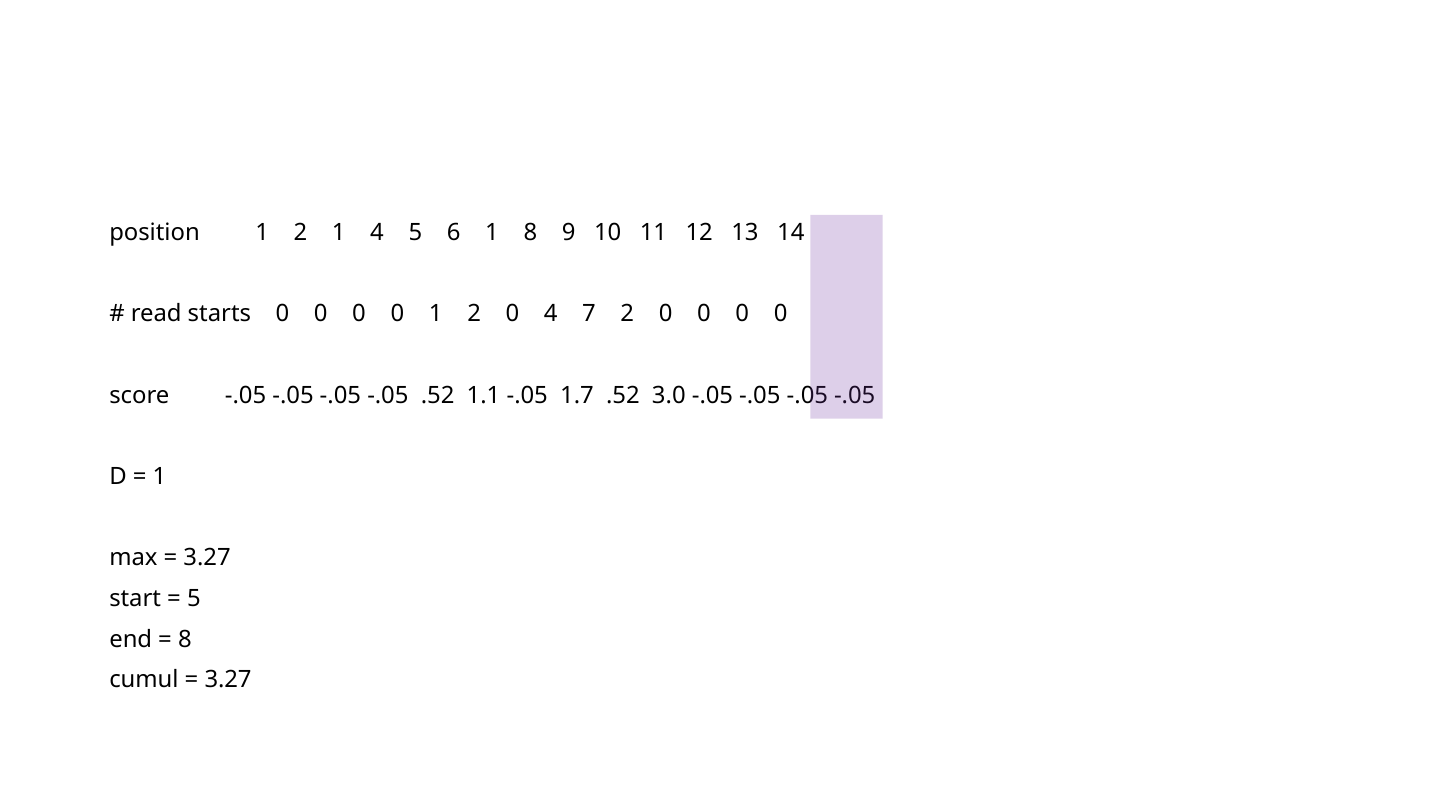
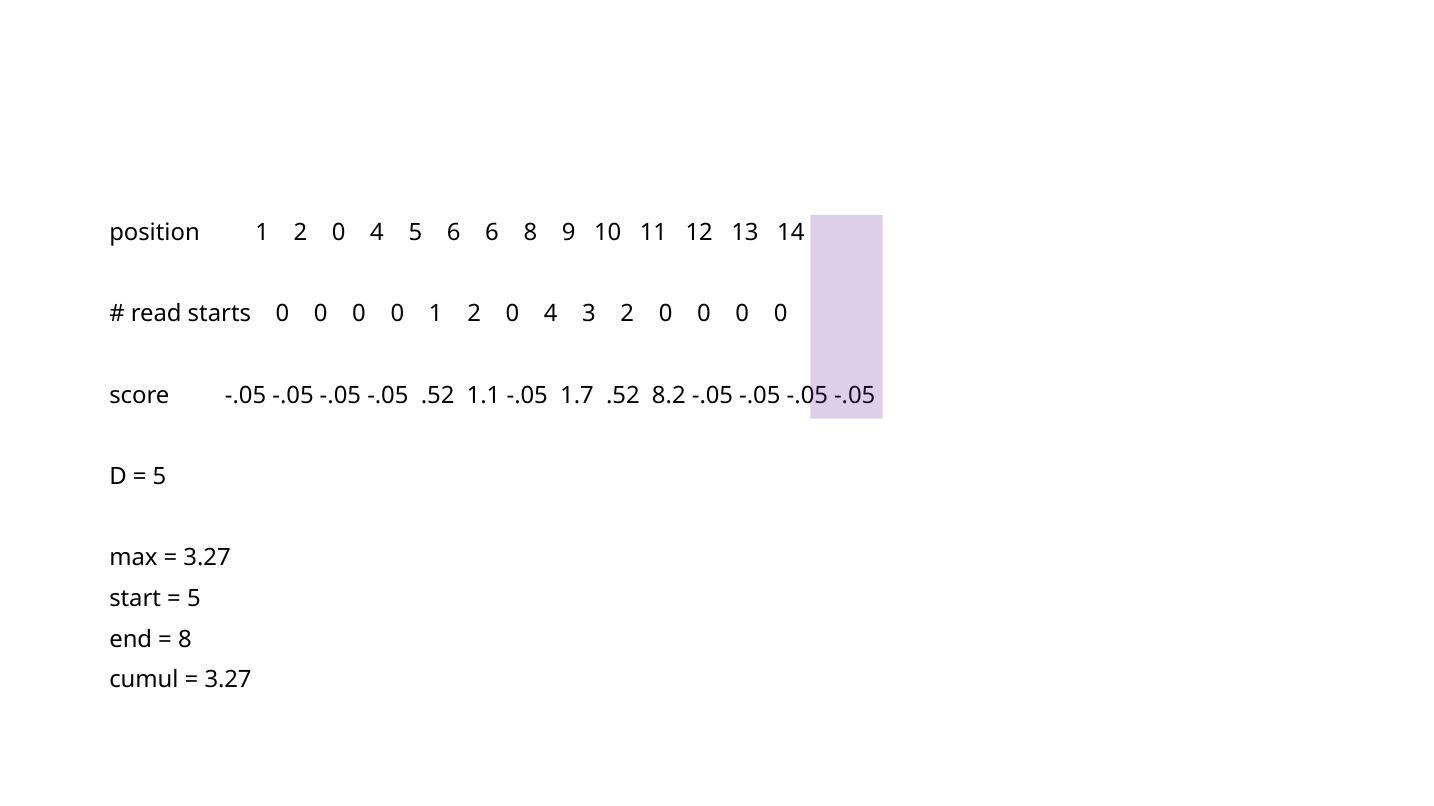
position 1 2 1: 1 -> 0
6 1: 1 -> 6
7: 7 -> 3
3.0: 3.0 -> 8.2
1 at (159, 477): 1 -> 5
